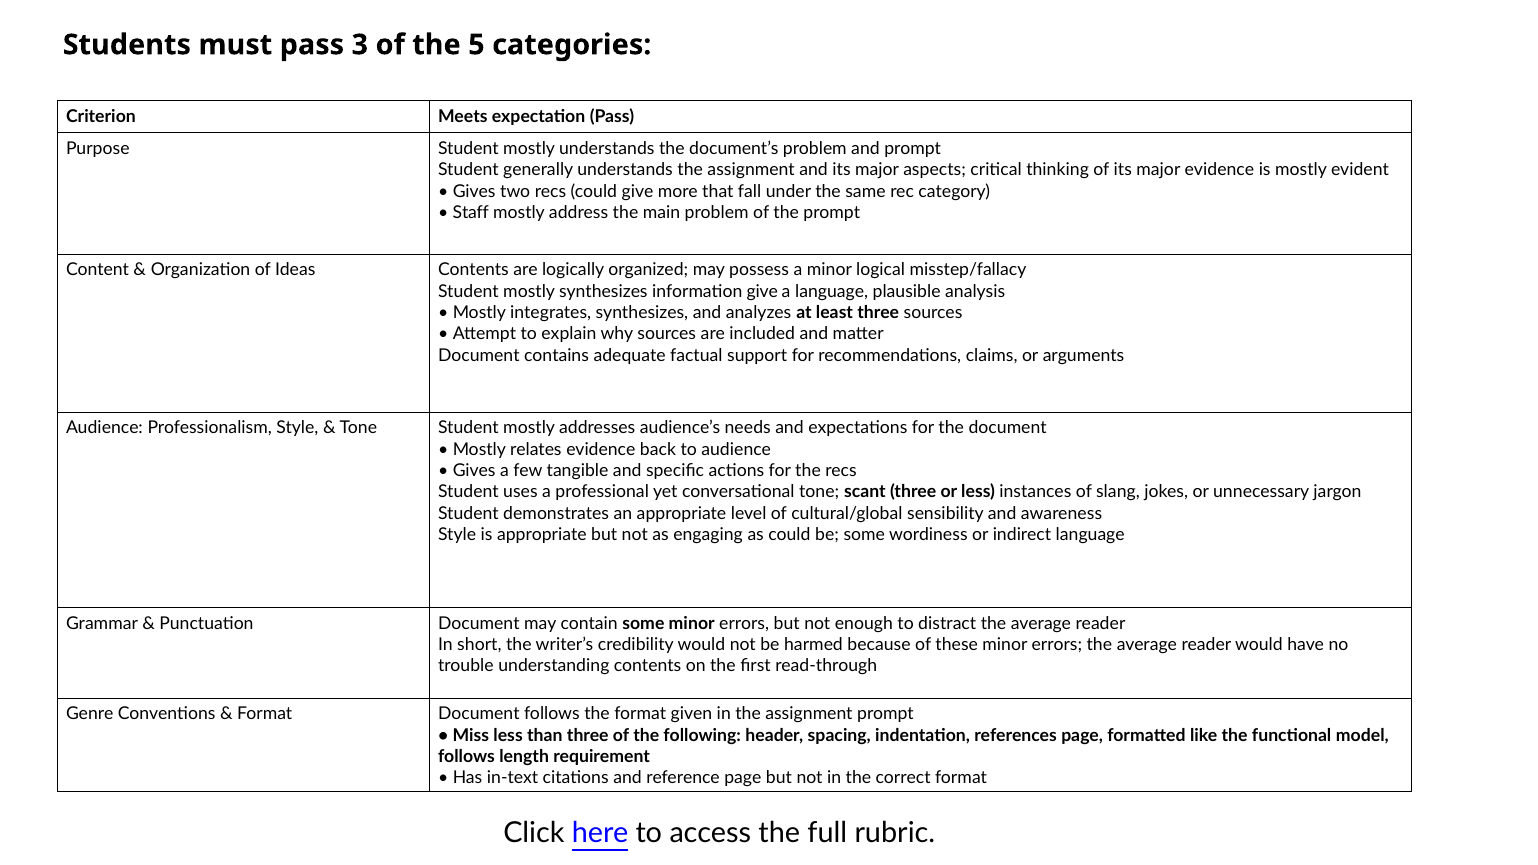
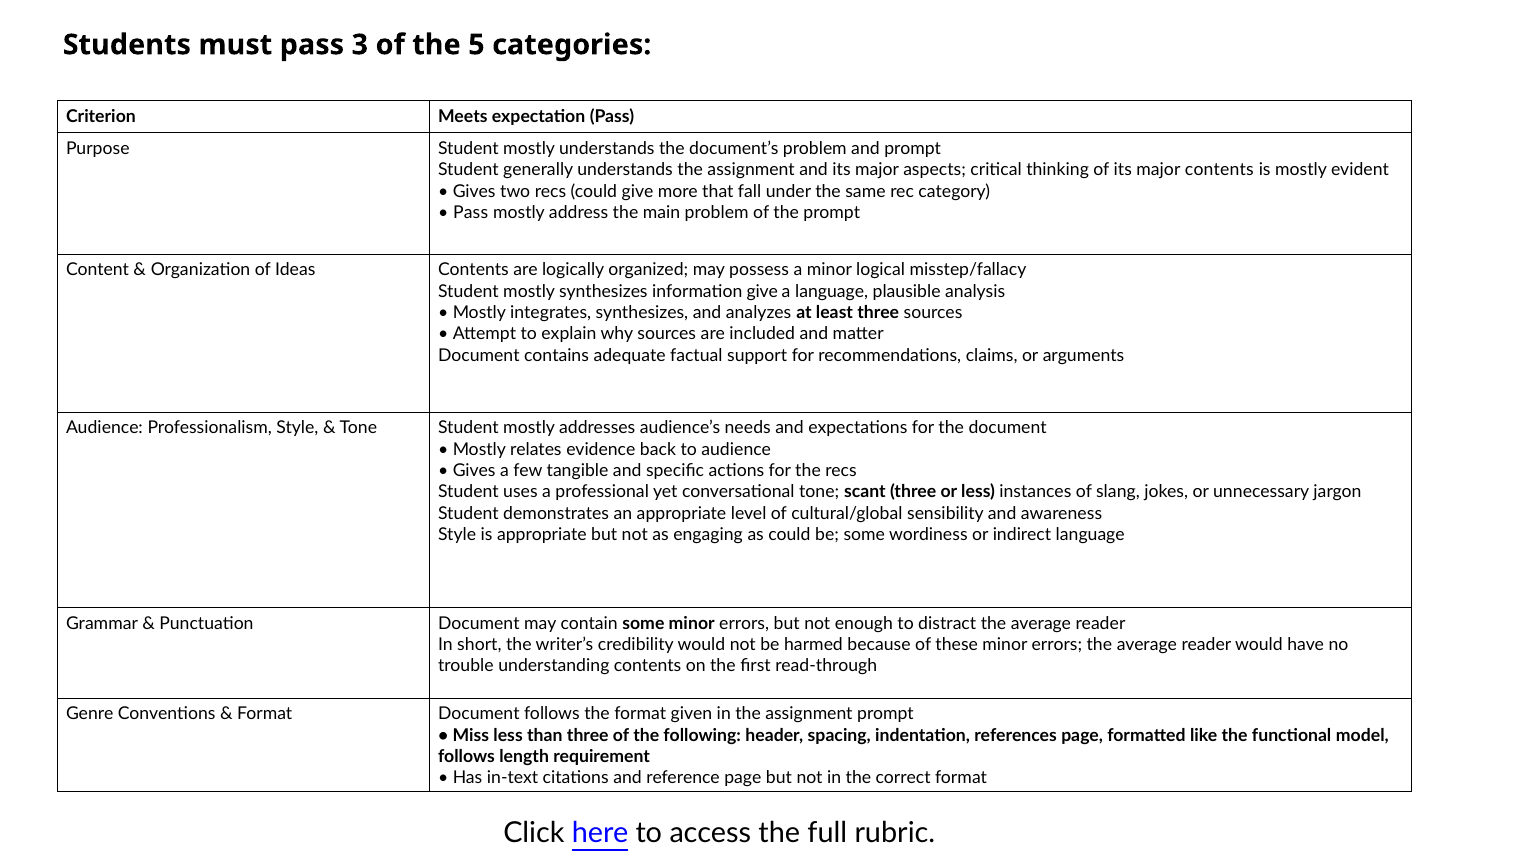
major evidence: evidence -> contents
Staff at (471, 213): Staff -> Pass
